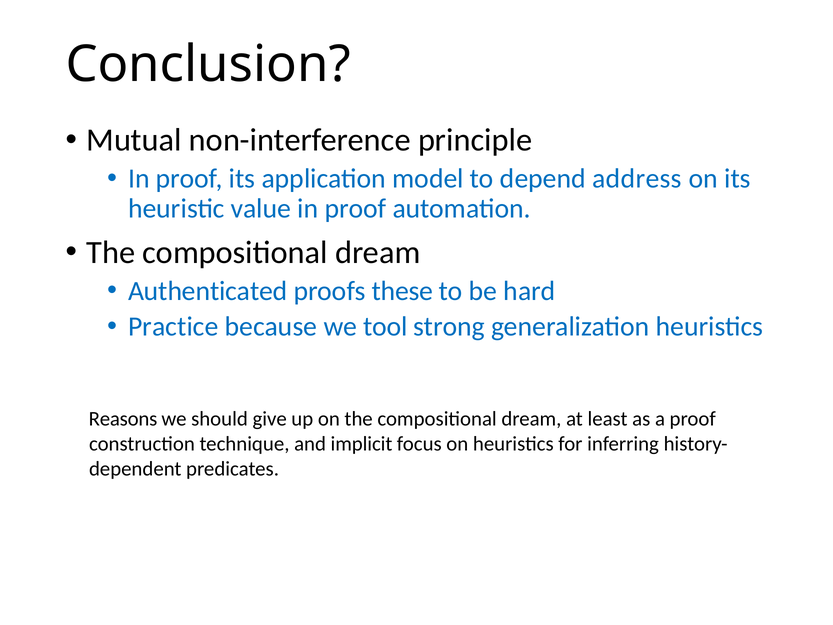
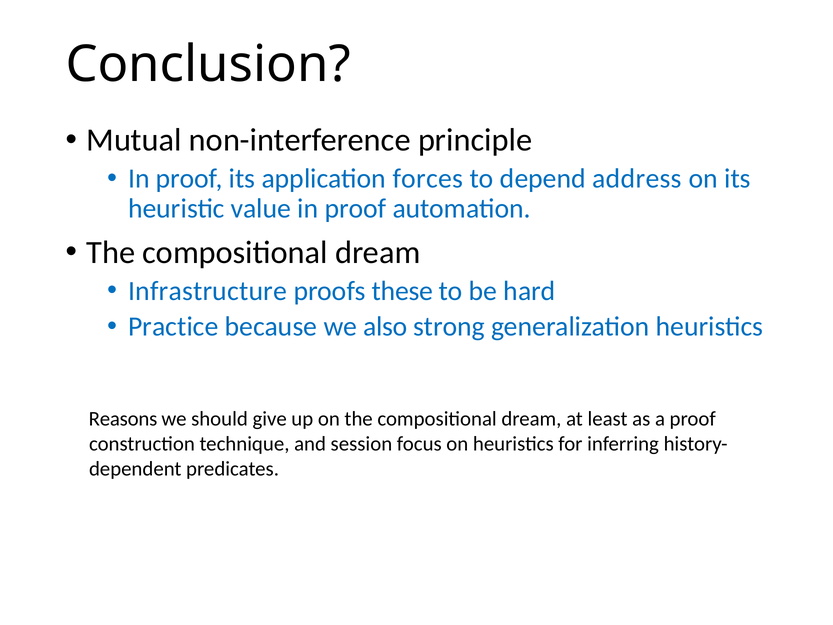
model: model -> forces
Authenticated: Authenticated -> Infrastructure
tool: tool -> also
implicit: implicit -> session
